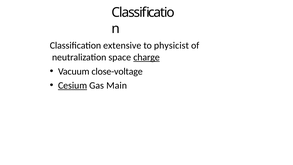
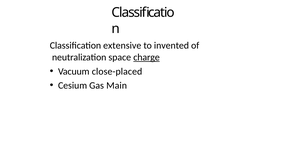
physicist: physicist -> invented
close-voltage: close-voltage -> close-placed
Cesium underline: present -> none
